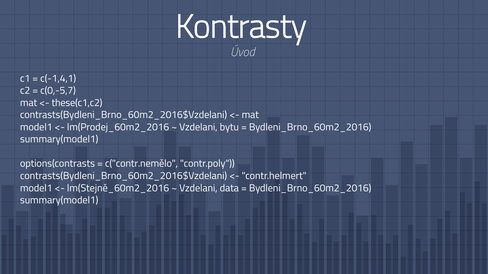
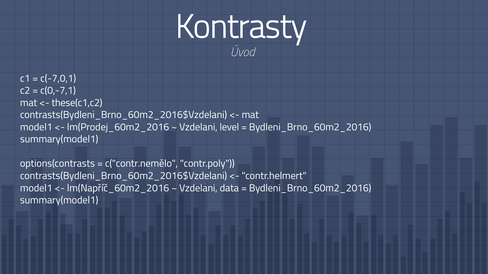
c(-1,4,1: c(-1,4,1 -> c(-7,0,1
c(0,-5,7: c(0,-5,7 -> c(0,-7,1
bytu: bytu -> level
lm(Stejně_60m2_2016: lm(Stejně_60m2_2016 -> lm(Napříč_60m2_2016
